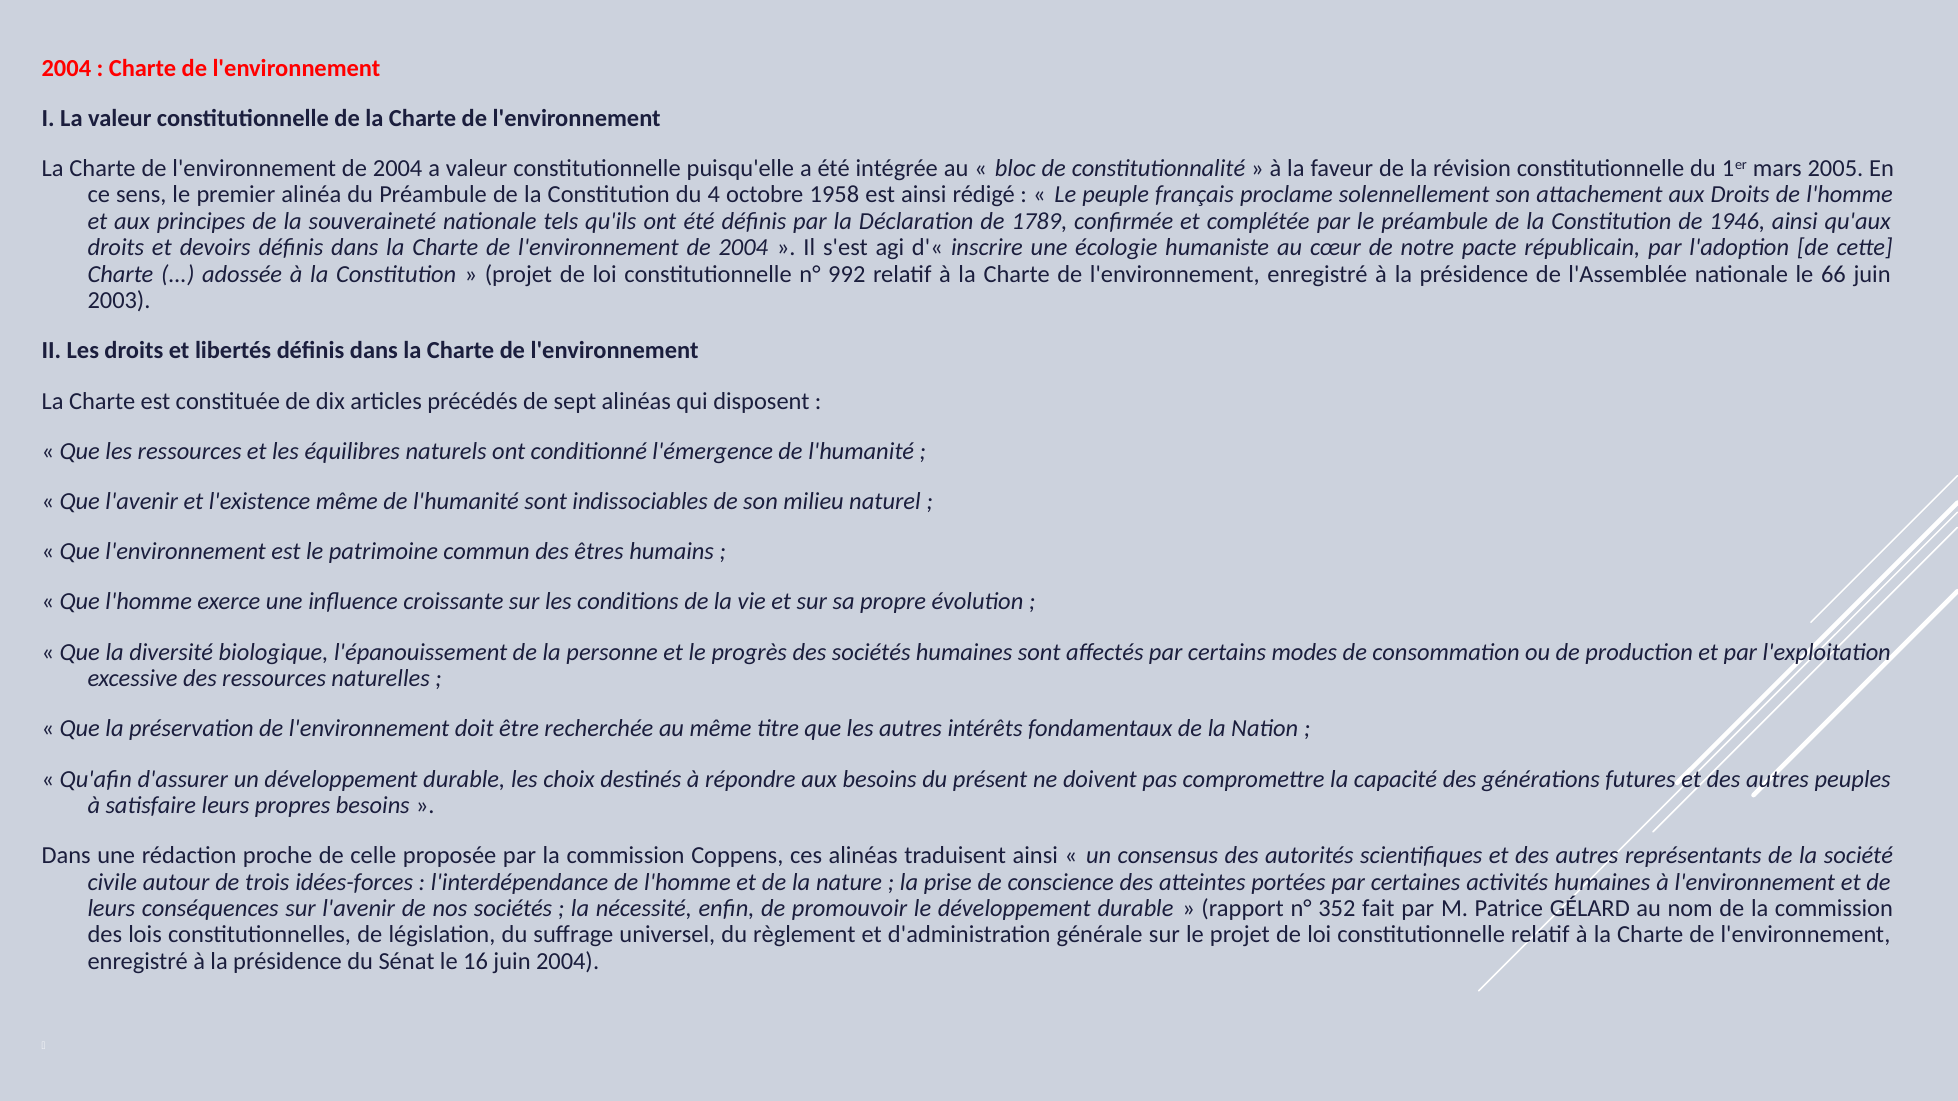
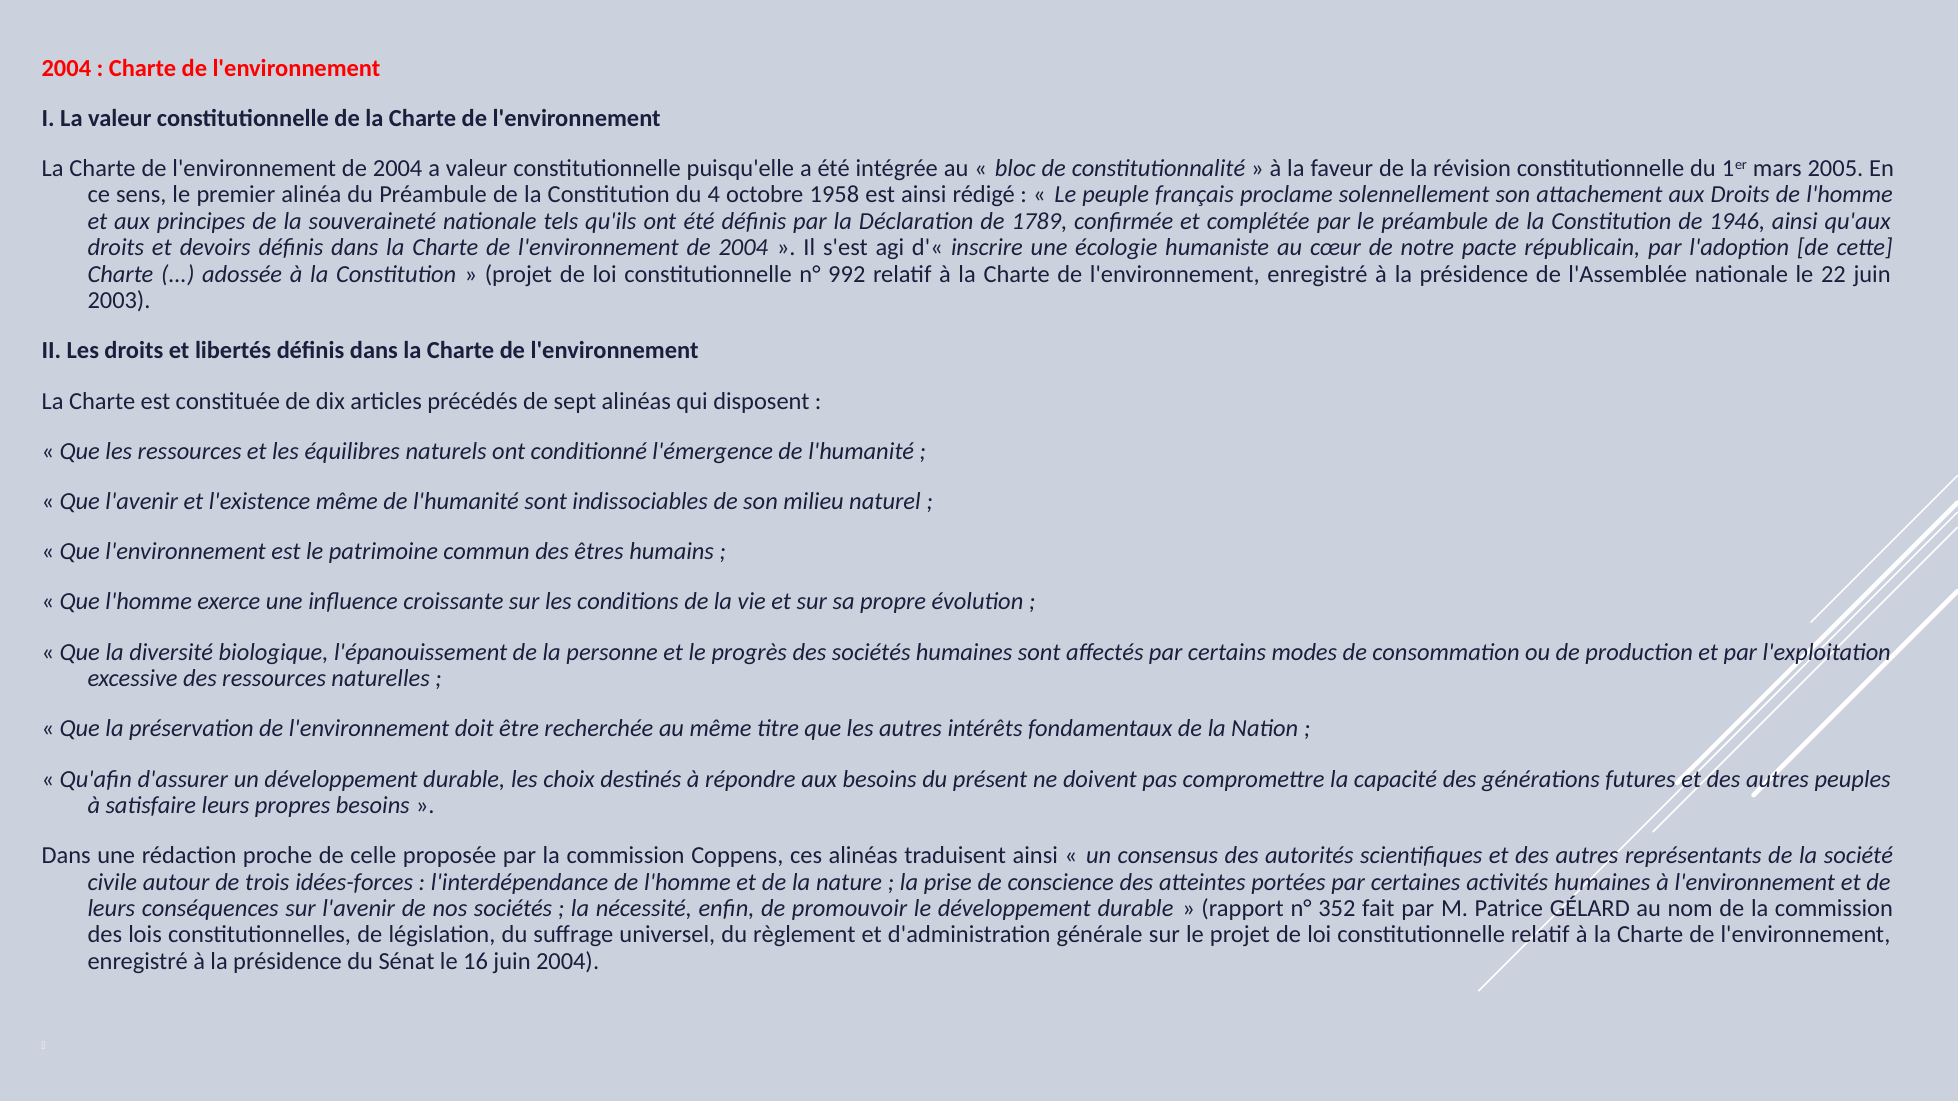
66: 66 -> 22
